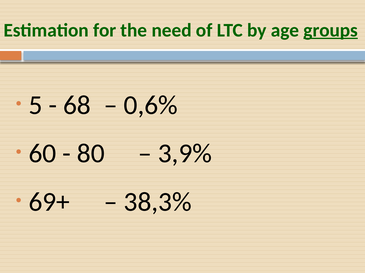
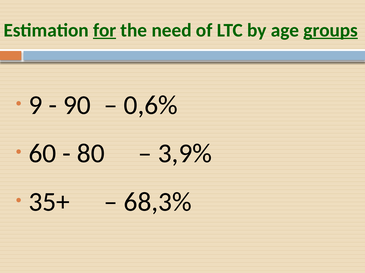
for underline: none -> present
5: 5 -> 9
68: 68 -> 90
69+: 69+ -> 35+
38,3%: 38,3% -> 68,3%
